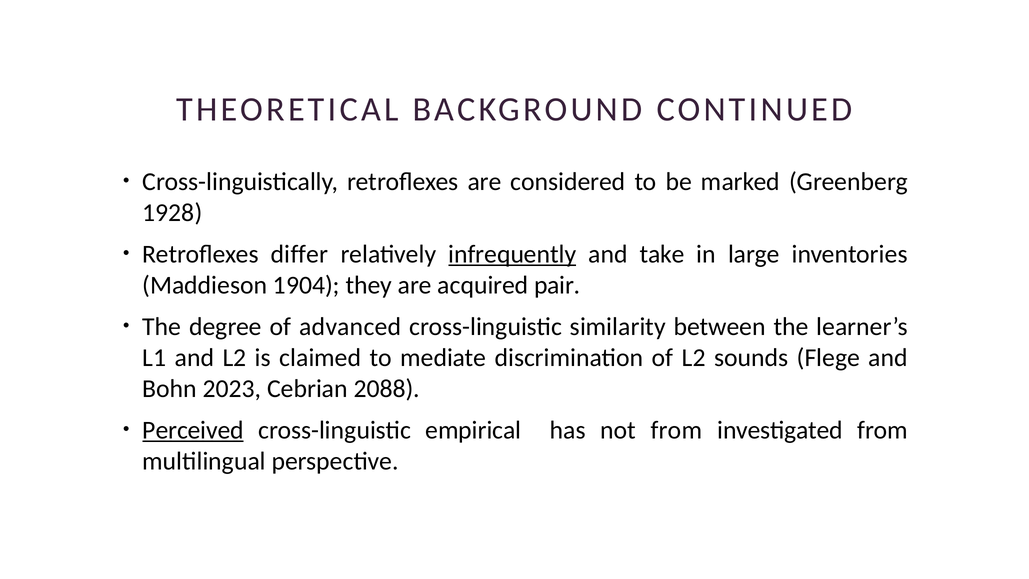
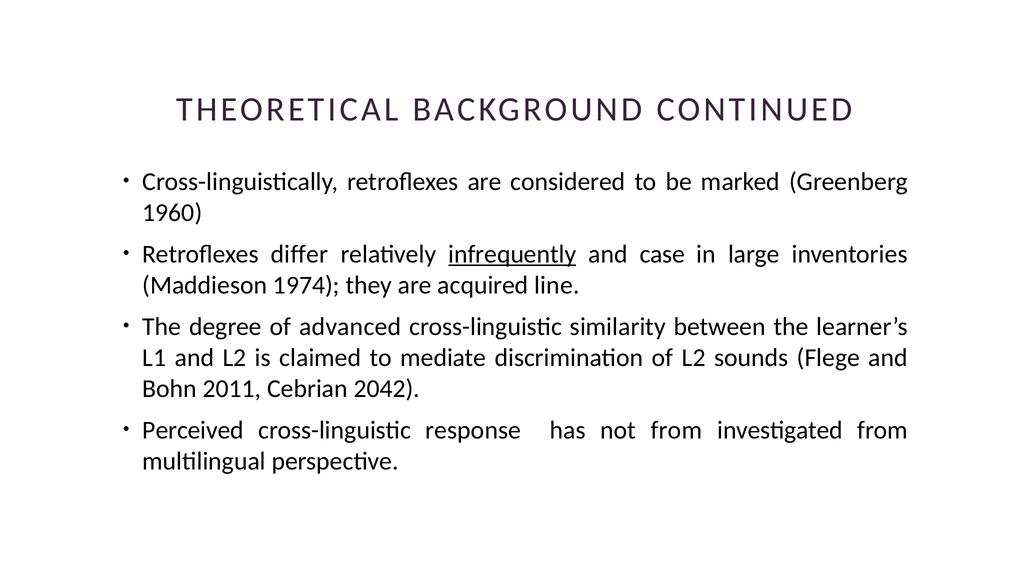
1928: 1928 -> 1960
take: take -> case
1904: 1904 -> 1974
pair: pair -> line
2023: 2023 -> 2011
2088: 2088 -> 2042
Perceived underline: present -> none
empirical: empirical -> response
